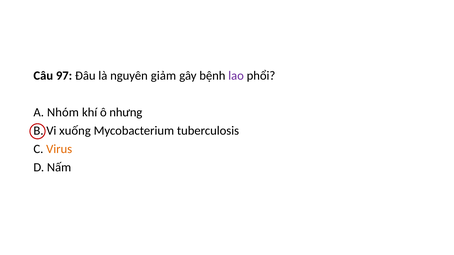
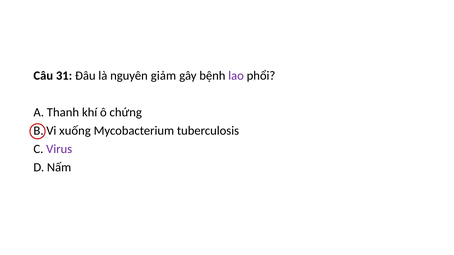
97: 97 -> 31
Nhóm: Nhóm -> Thanh
nhưng: nhưng -> chứng
Virus colour: orange -> purple
